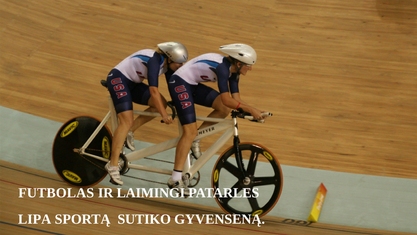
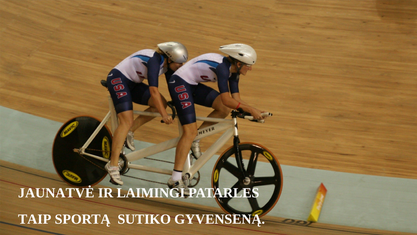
FUTBOLAS: FUTBOLAS -> JAUNATVĖ
LIPA: LIPA -> TAIP
